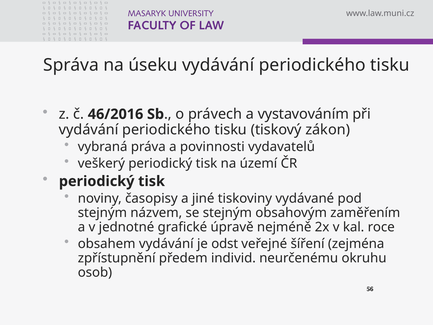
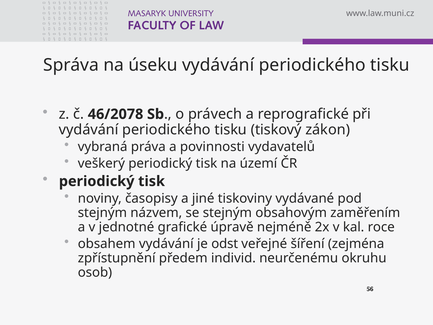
46/2016: 46/2016 -> 46/2078
vystavováním: vystavováním -> reprografické
